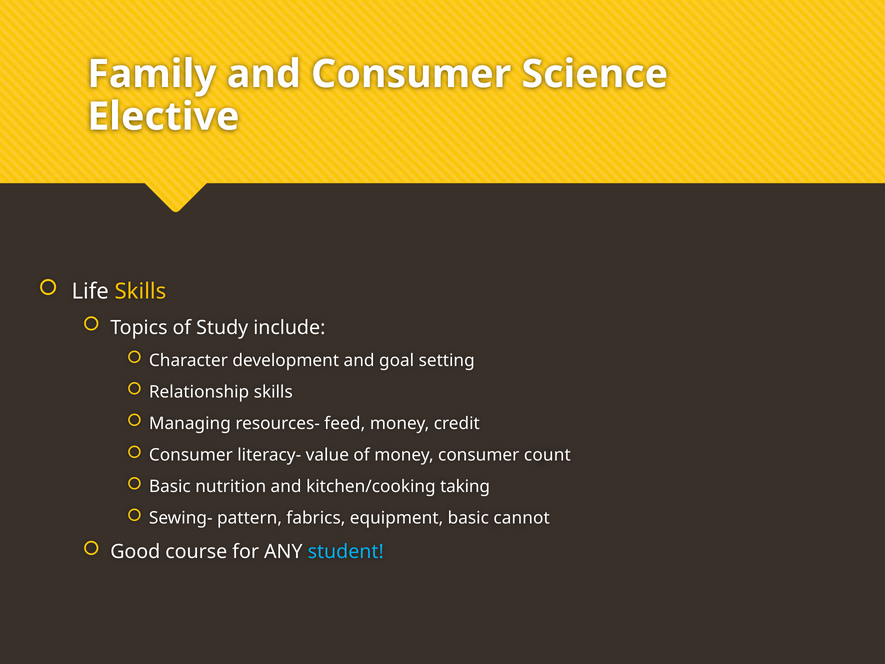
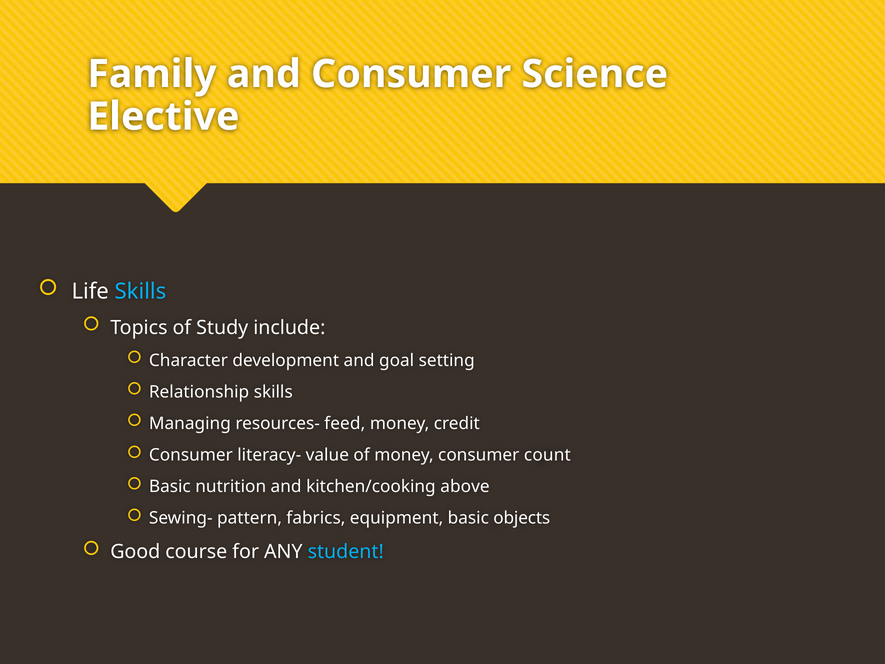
Skills at (140, 291) colour: yellow -> light blue
taking: taking -> above
cannot: cannot -> objects
